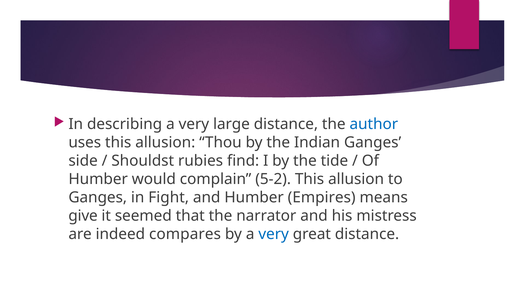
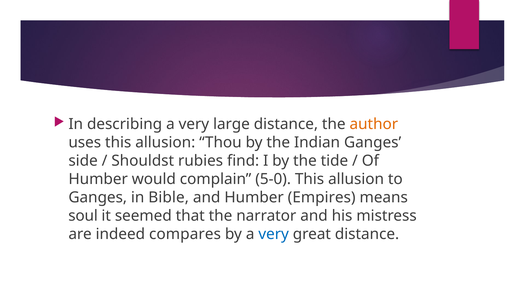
author colour: blue -> orange
5-2: 5-2 -> 5-0
Fight: Fight -> Bible
give: give -> soul
